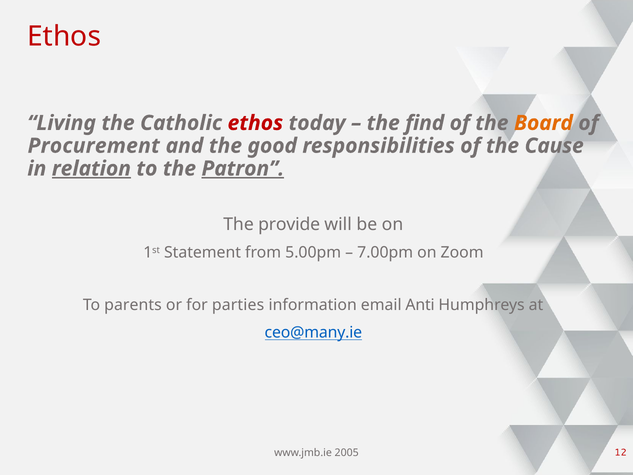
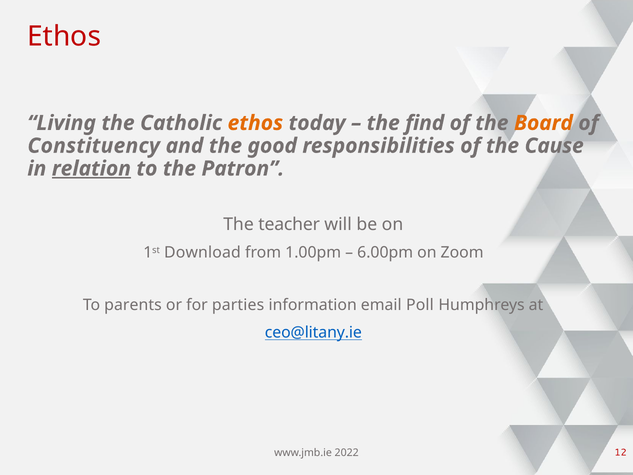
ethos at (255, 123) colour: red -> orange
Procurement: Procurement -> Constituency
Patron underline: present -> none
provide: provide -> teacher
Statement: Statement -> Download
5.00pm: 5.00pm -> 1.00pm
7.00pm: 7.00pm -> 6.00pm
Anti: Anti -> Poll
ceo@many.ie: ceo@many.ie -> ceo@litany.ie
2005: 2005 -> 2022
